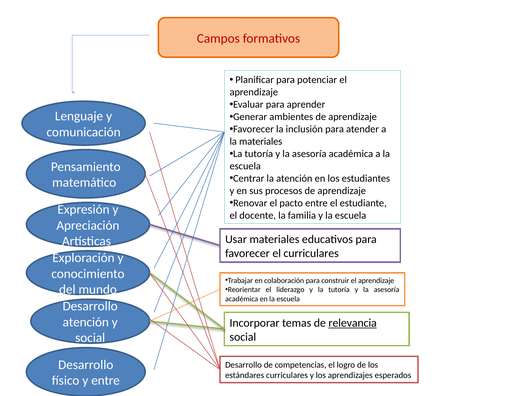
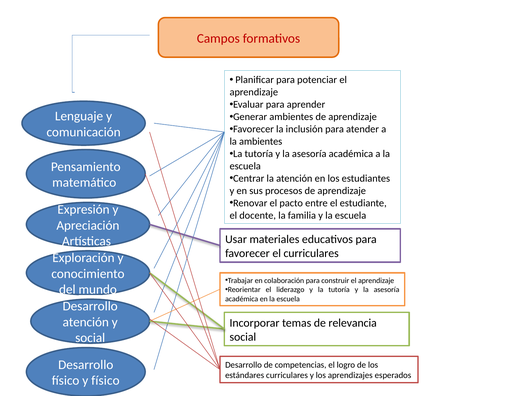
la materiales: materiales -> ambientes
relevancia underline: present -> none
y entre: entre -> físico
